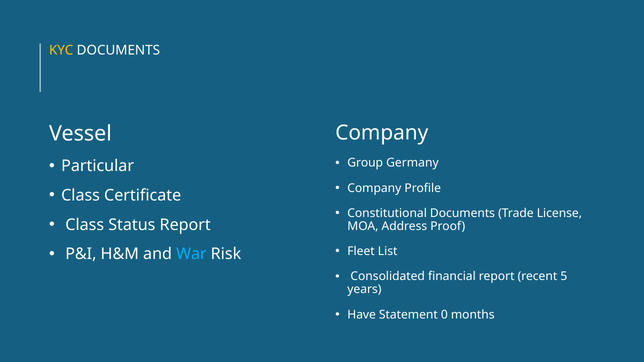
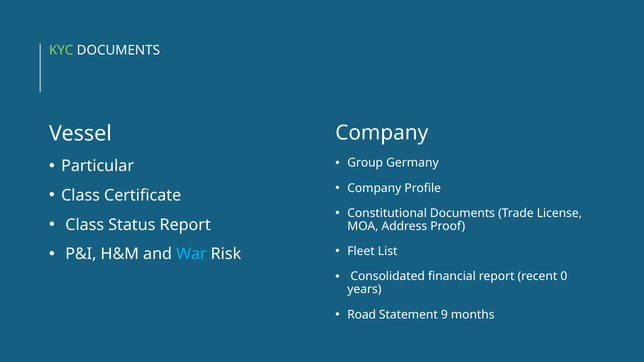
KYC colour: yellow -> light green
5: 5 -> 0
Have: Have -> Road
0: 0 -> 9
